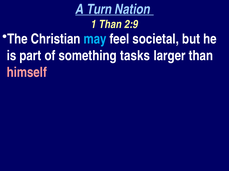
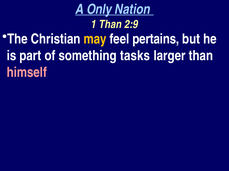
Turn: Turn -> Only
may colour: light blue -> yellow
societal: societal -> pertains
